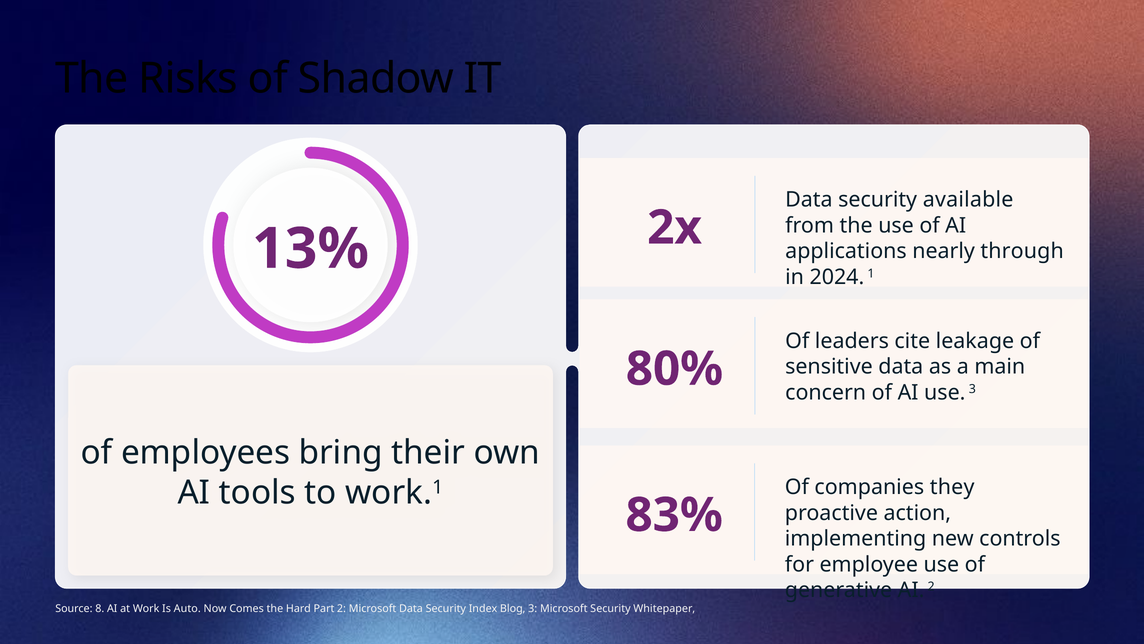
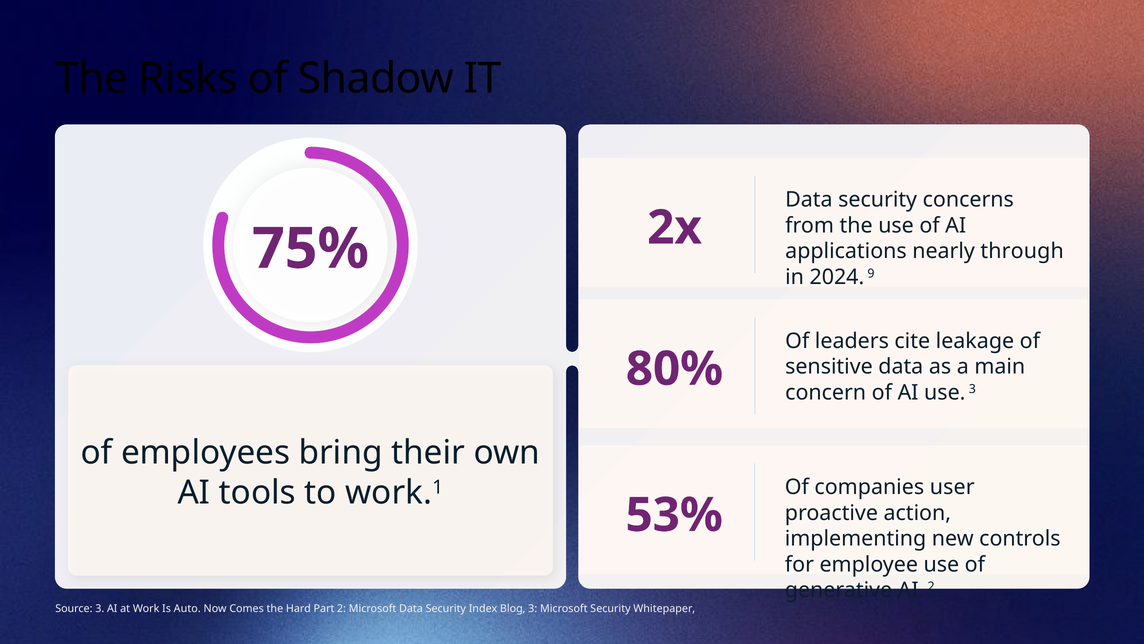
available: available -> concerns
13%: 13% -> 75%
1: 1 -> 9
they: they -> user
83%: 83% -> 53%
Source 8: 8 -> 3
